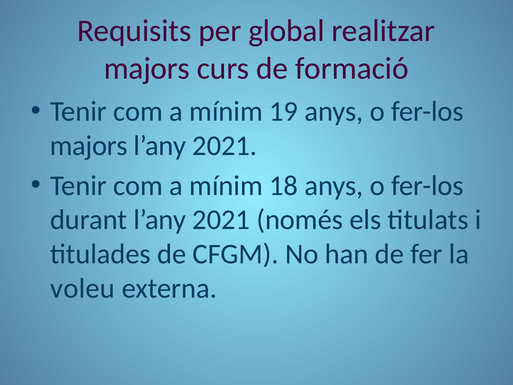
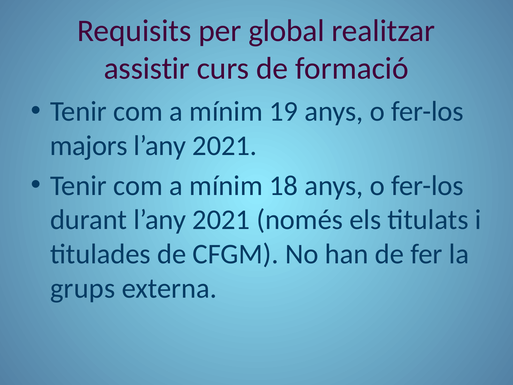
majors at (147, 68): majors -> assistir
voleu: voleu -> grups
